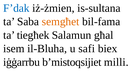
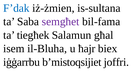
semgħet colour: orange -> purple
safi: safi -> ħajr
milli: milli -> joffri
